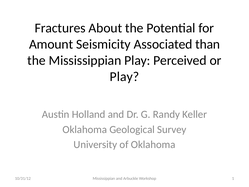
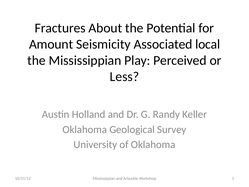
than: than -> local
Play at (124, 77): Play -> Less
